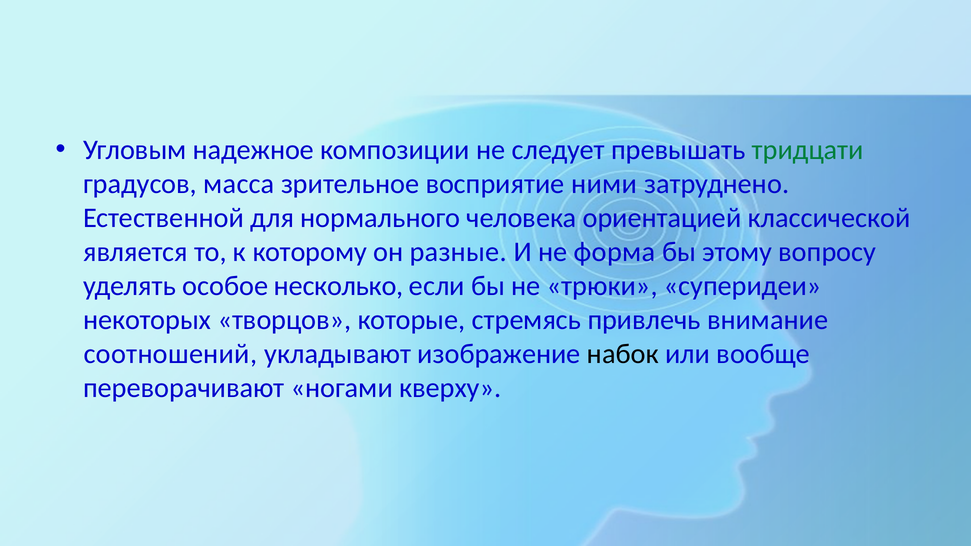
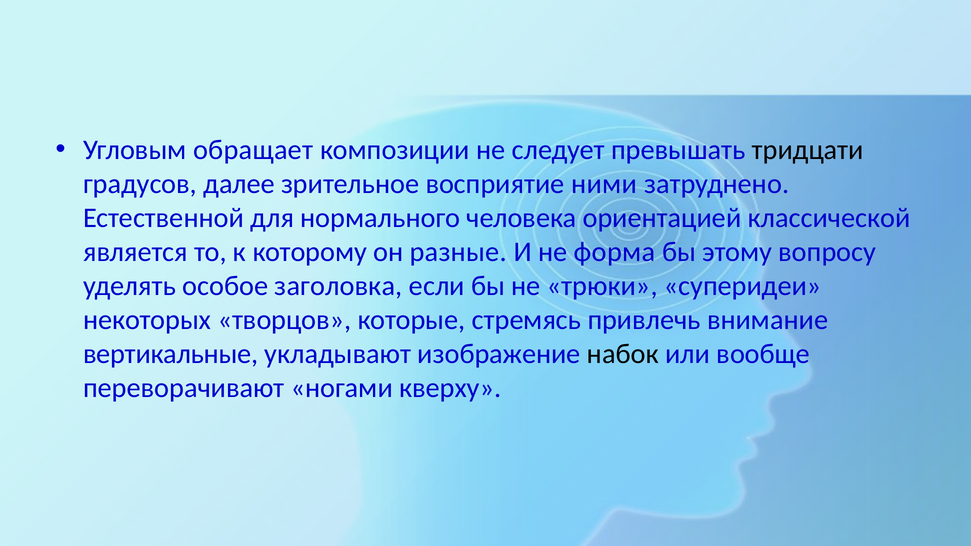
надежное: надежное -> обращает
тридцати colour: green -> black
масса: масса -> далее
несколько: несколько -> заголовка
соотношений: соотношений -> вертикальные
